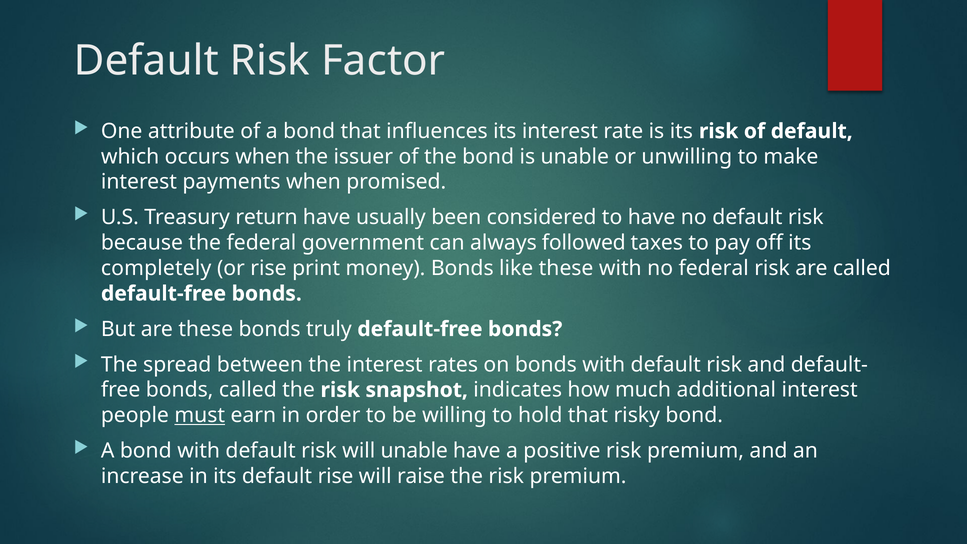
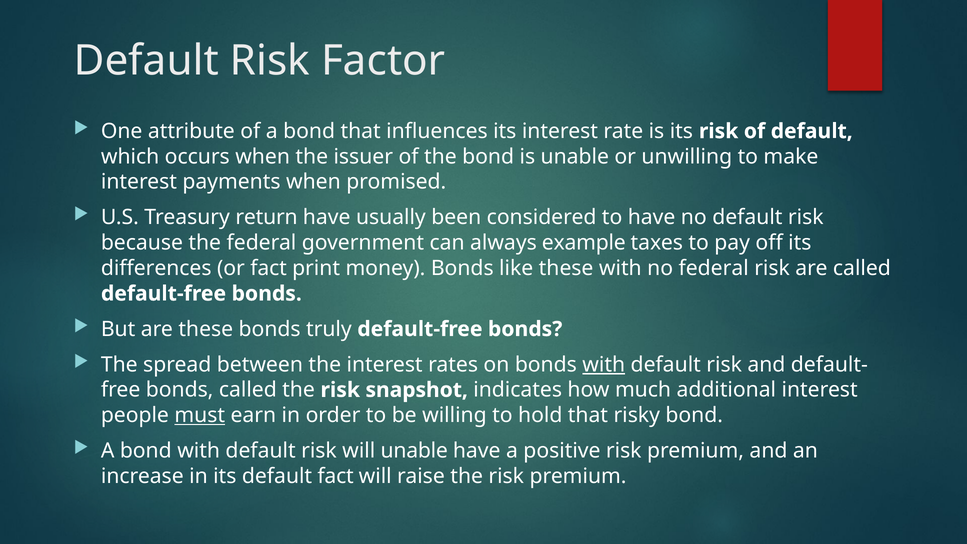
followed: followed -> example
completely: completely -> differences
or rise: rise -> fact
with at (604, 365) underline: none -> present
default rise: rise -> fact
